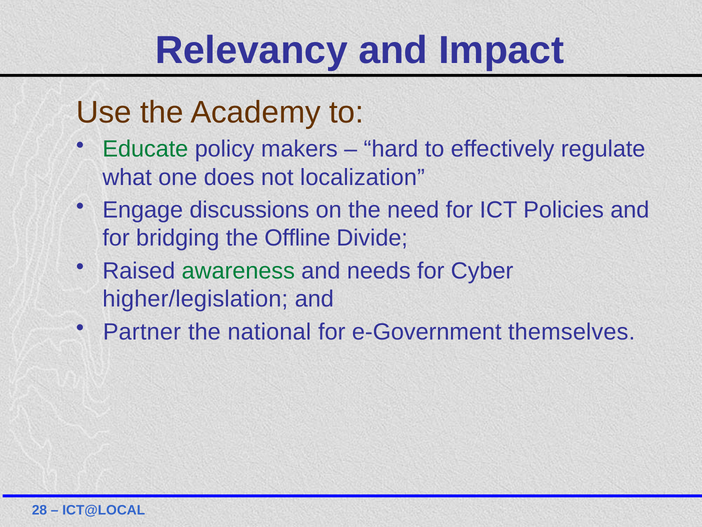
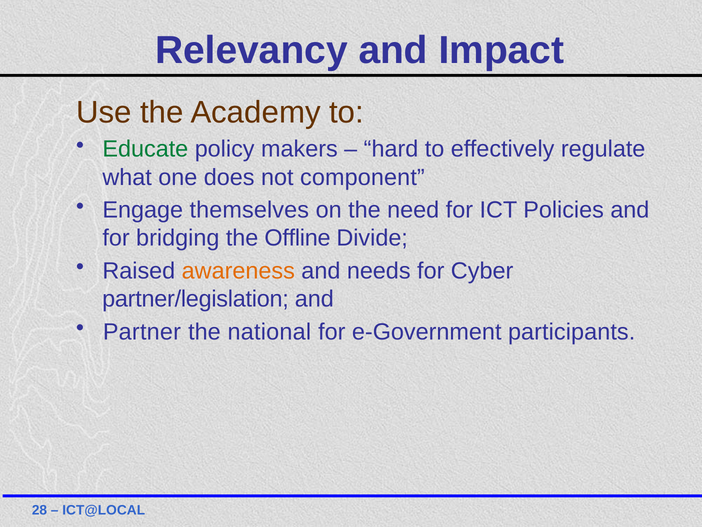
localization: localization -> component
discussions: discussions -> themselves
awareness colour: green -> orange
higher/legislation: higher/legislation -> partner/legislation
themselves: themselves -> participants
